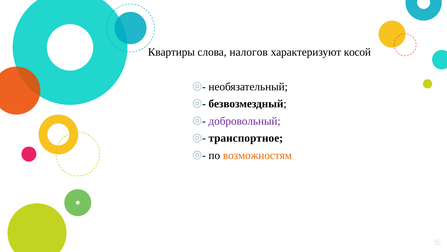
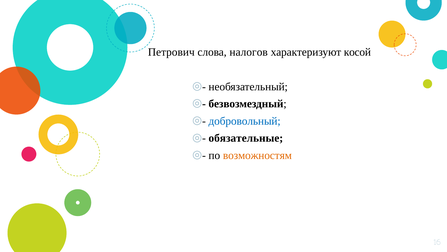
Квартиры: Квартиры -> Петрович
добровольный colour: purple -> blue
транспортное: транспортное -> обязательные
